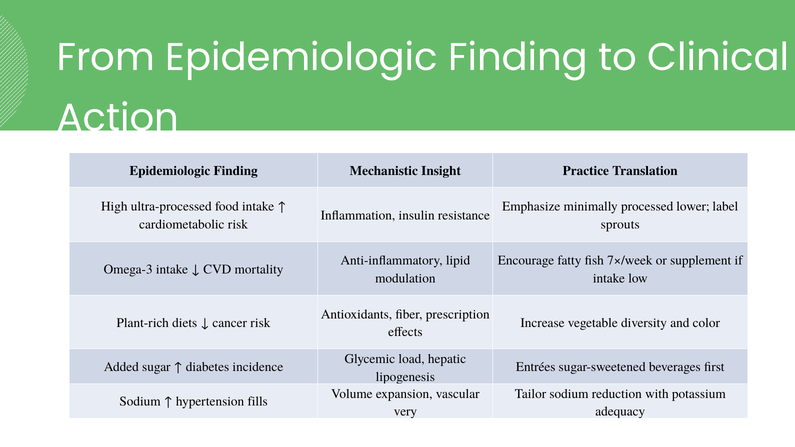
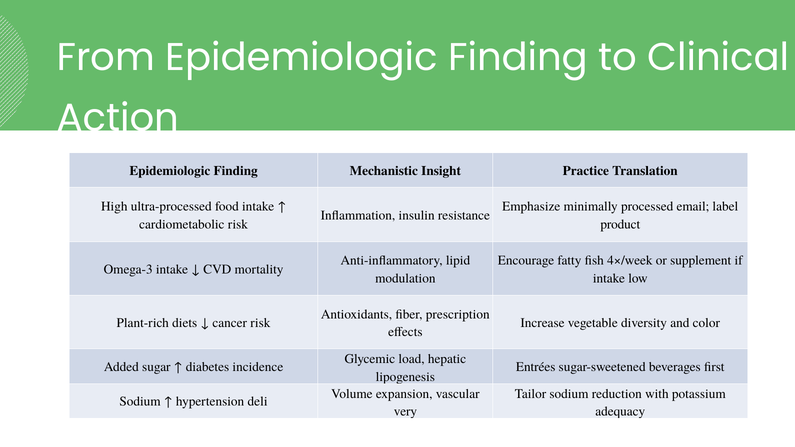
lower: lower -> email
sprouts: sprouts -> product
7×/week: 7×/week -> 4×/week
fills: fills -> deli
